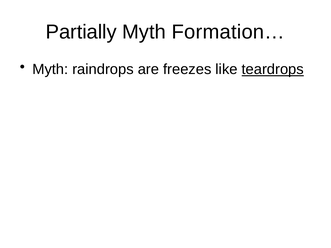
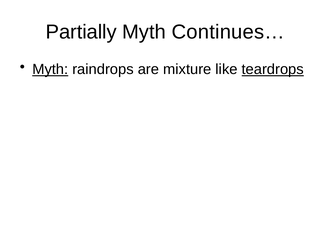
Formation…: Formation… -> Continues…
Myth at (50, 69) underline: none -> present
freezes: freezes -> mixture
